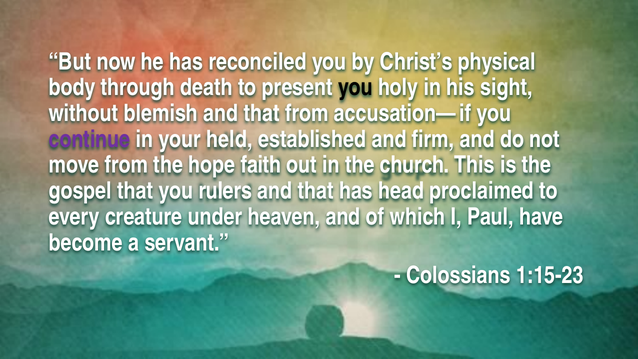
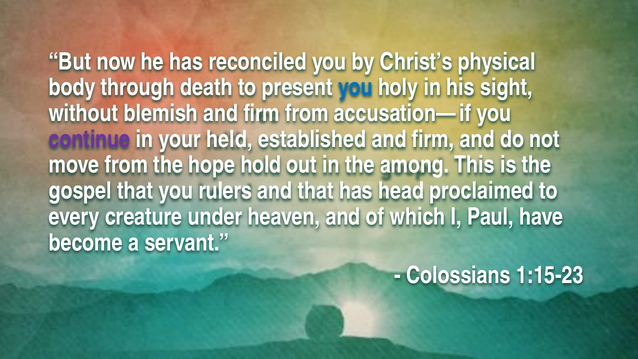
you at (355, 87) colour: black -> blue
blemish and that: that -> firm
faith: faith -> hold
church: church -> among
